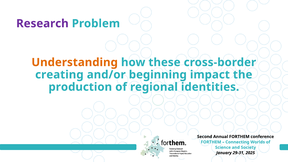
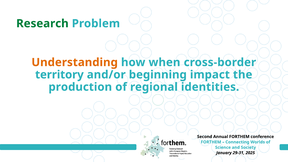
Research colour: purple -> green
these: these -> when
creating: creating -> territory
